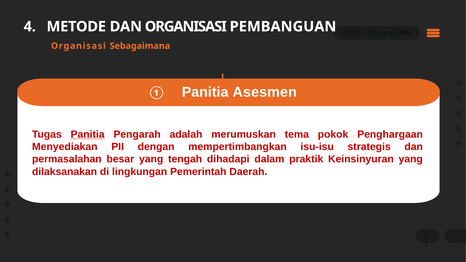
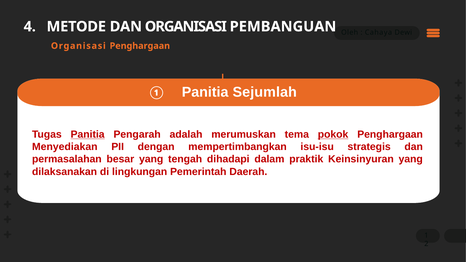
Organisasi Sebagaimana: Sebagaimana -> Penghargaan
Asesmen: Asesmen -> Sejumlah
pokok underline: none -> present
